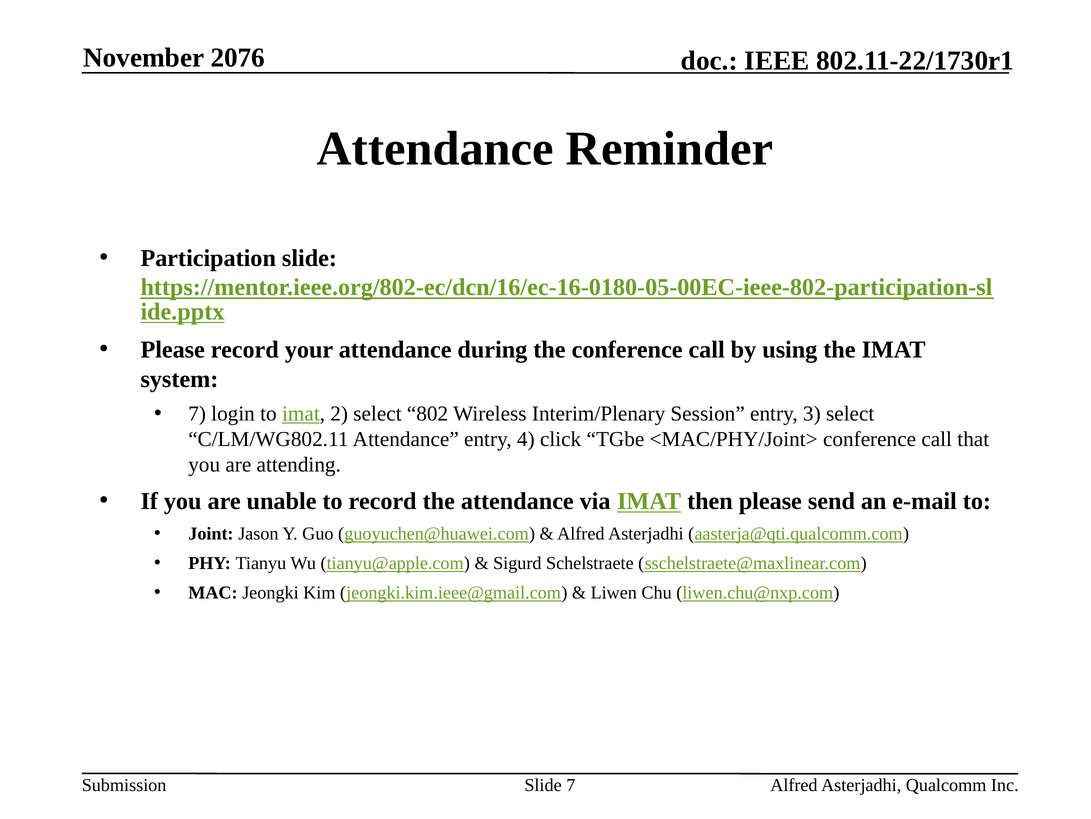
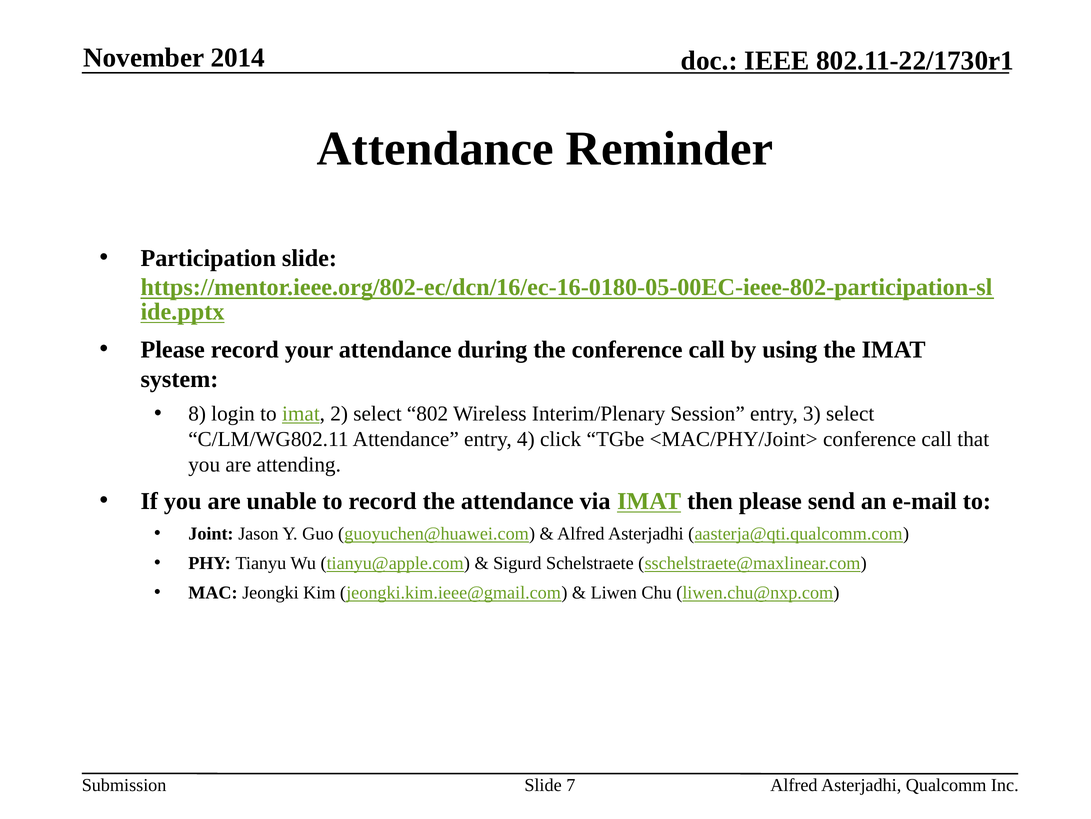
2076: 2076 -> 2014
7 at (197, 413): 7 -> 8
